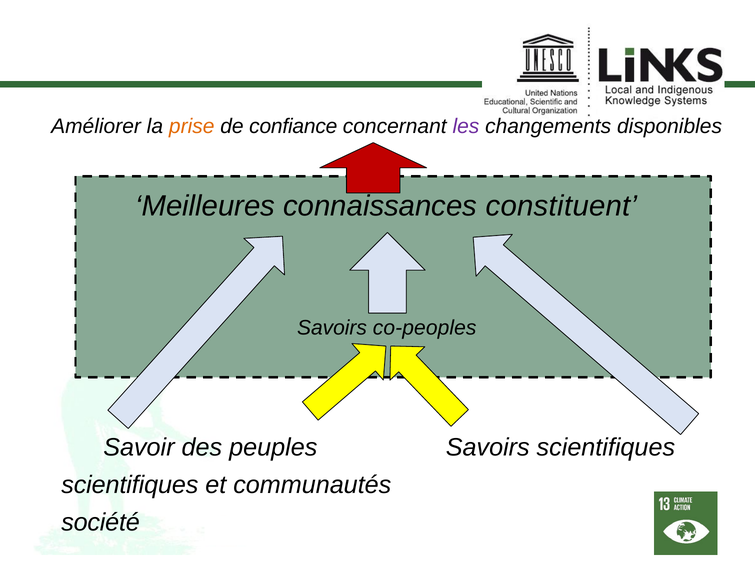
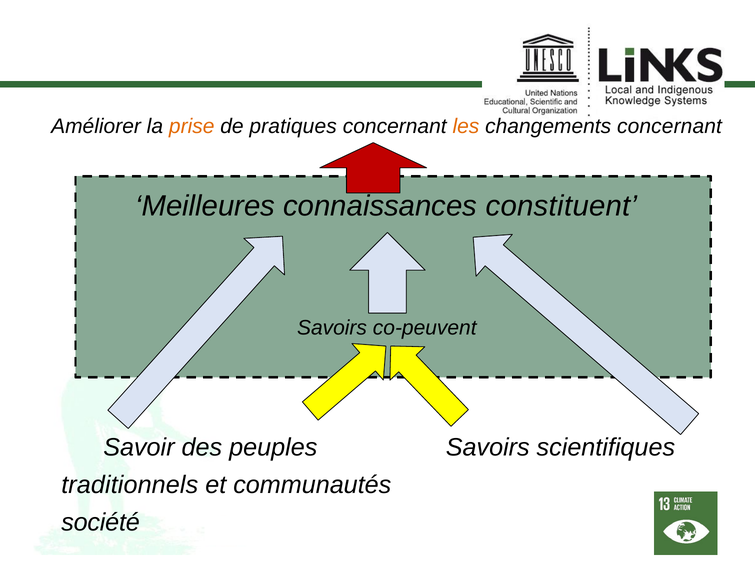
confiance: confiance -> pratiques
les colour: purple -> orange
changements disponibles: disponibles -> concernant
co-peoples: co-peoples -> co-peuvent
scientifiques at (130, 485): scientifiques -> traditionnels
